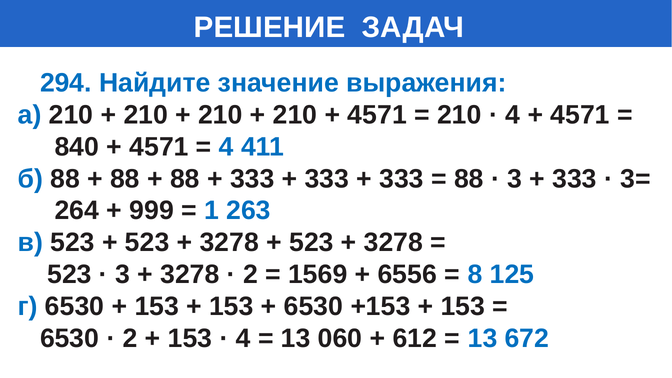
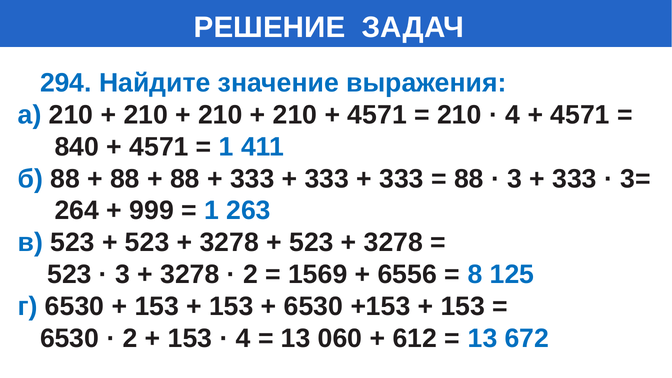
4 at (226, 147): 4 -> 1
